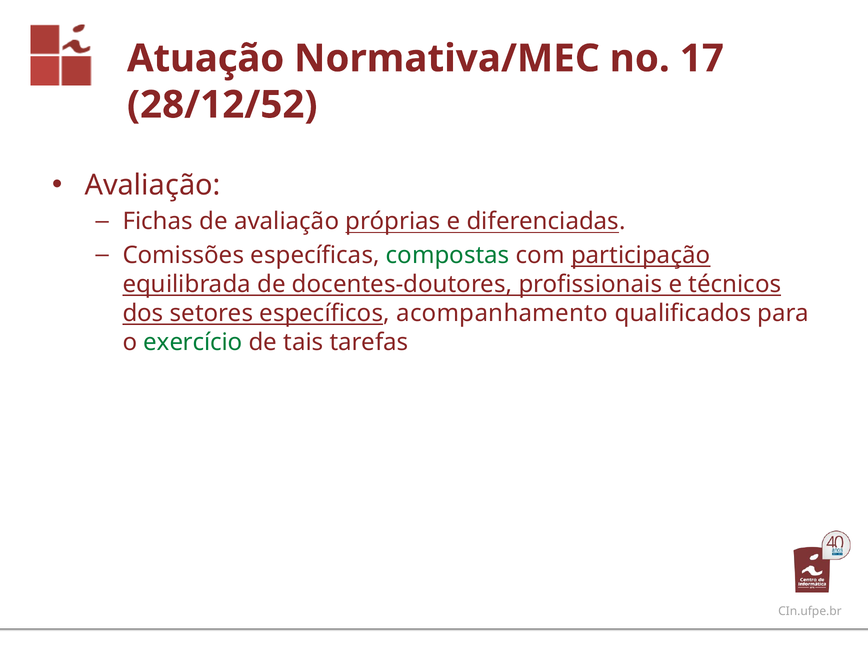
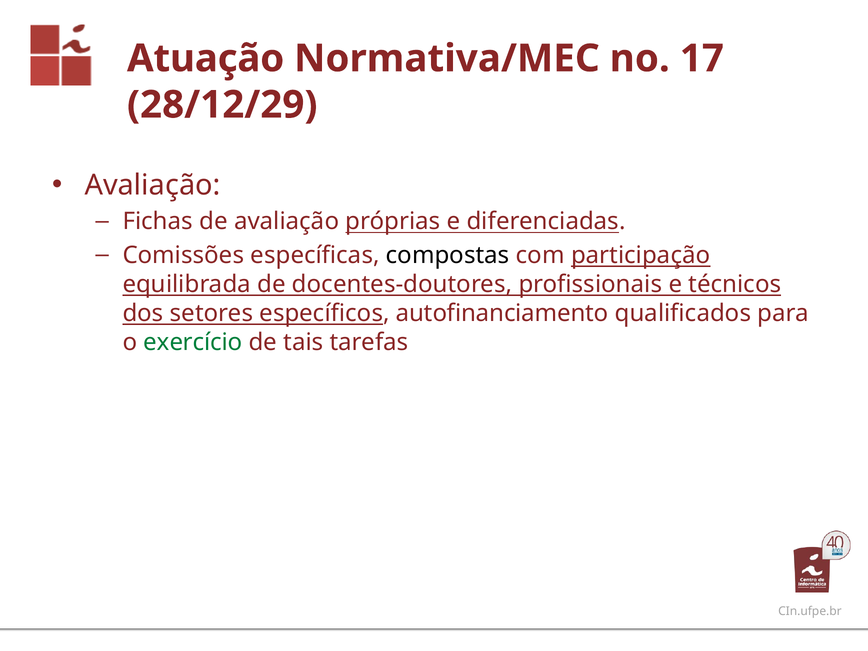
28/12/52: 28/12/52 -> 28/12/29
compostas colour: green -> black
acompanhamento: acompanhamento -> autofinanciamento
